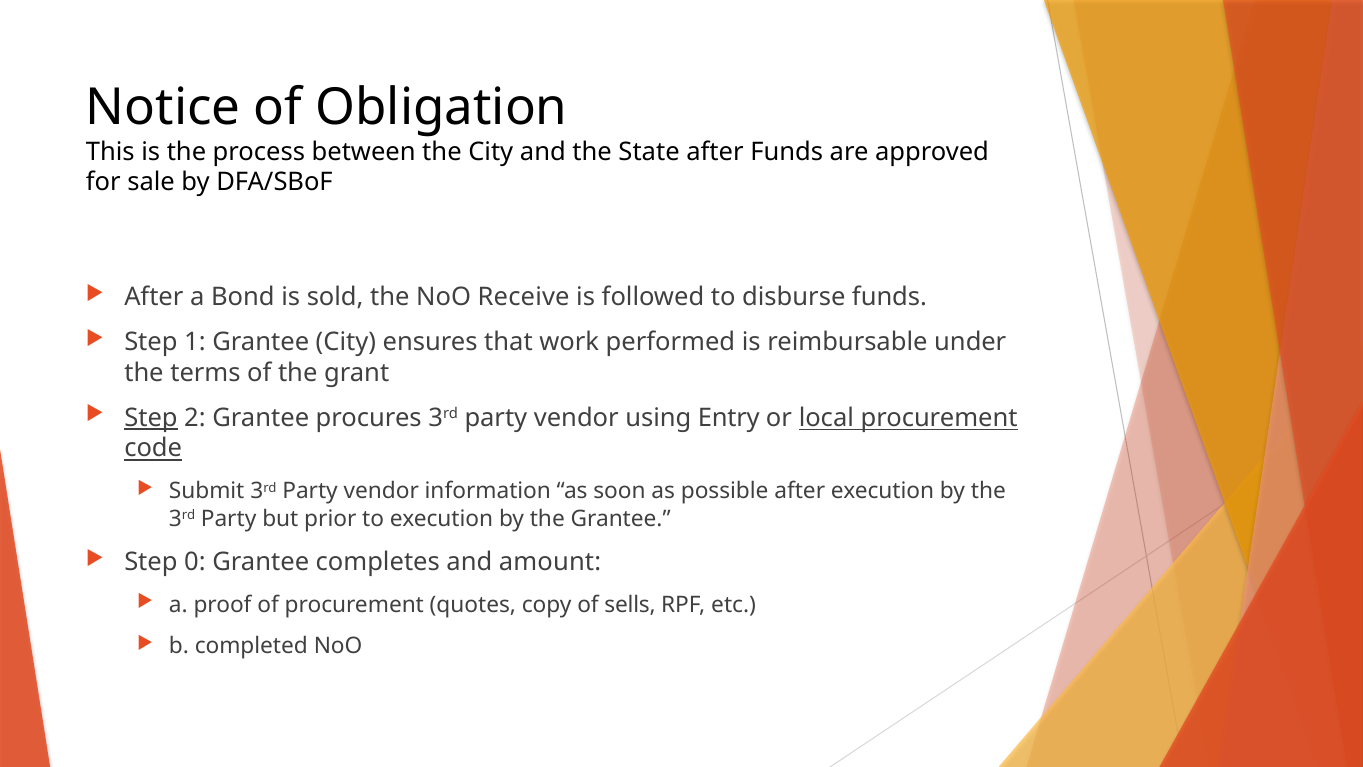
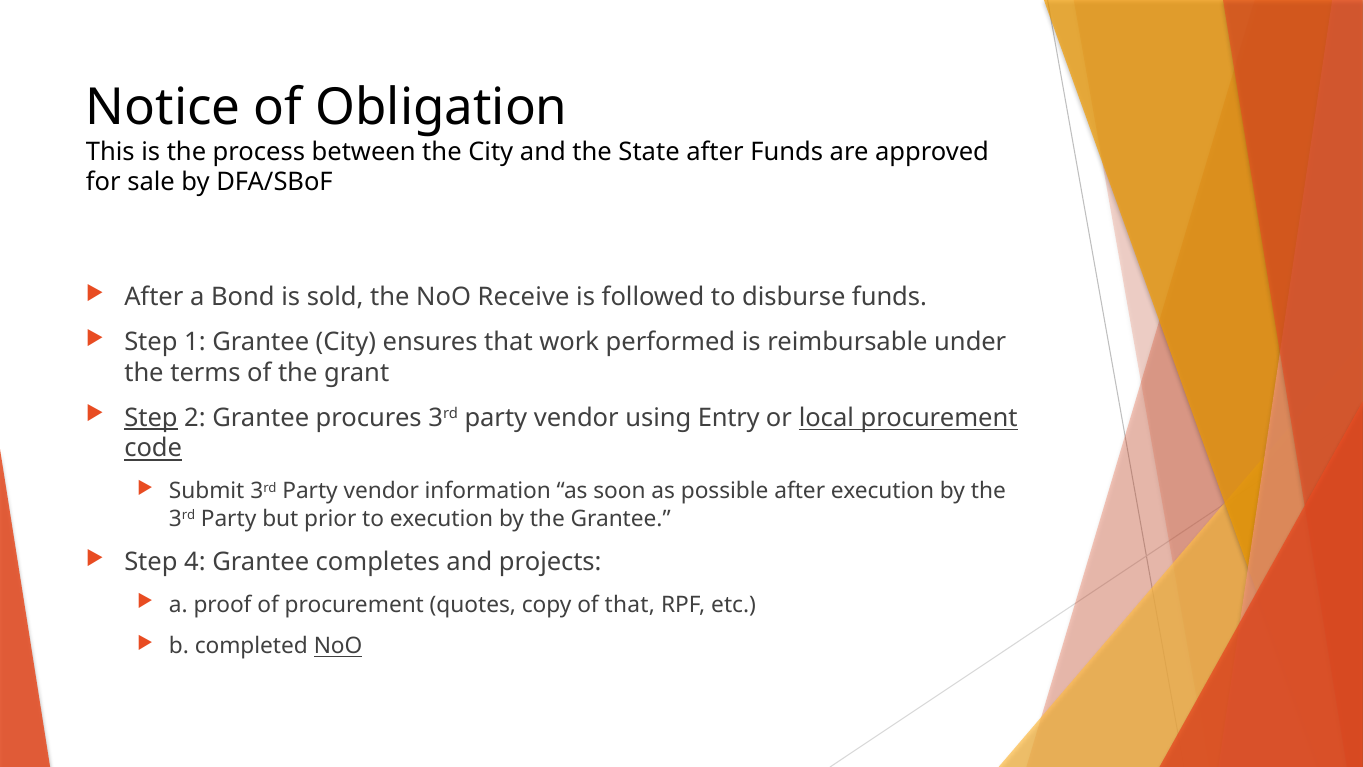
0: 0 -> 4
amount: amount -> projects
of sells: sells -> that
NoO at (338, 646) underline: none -> present
